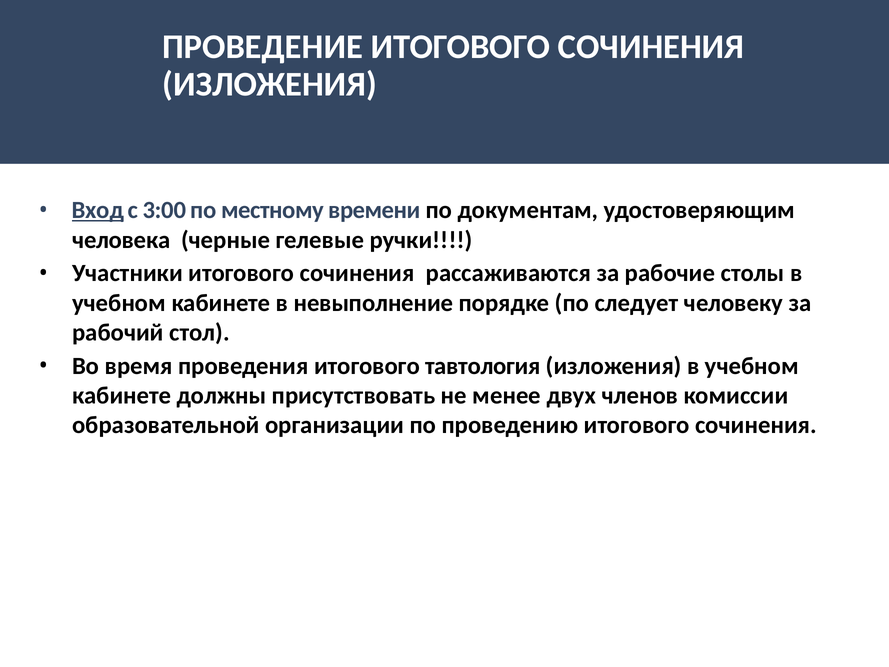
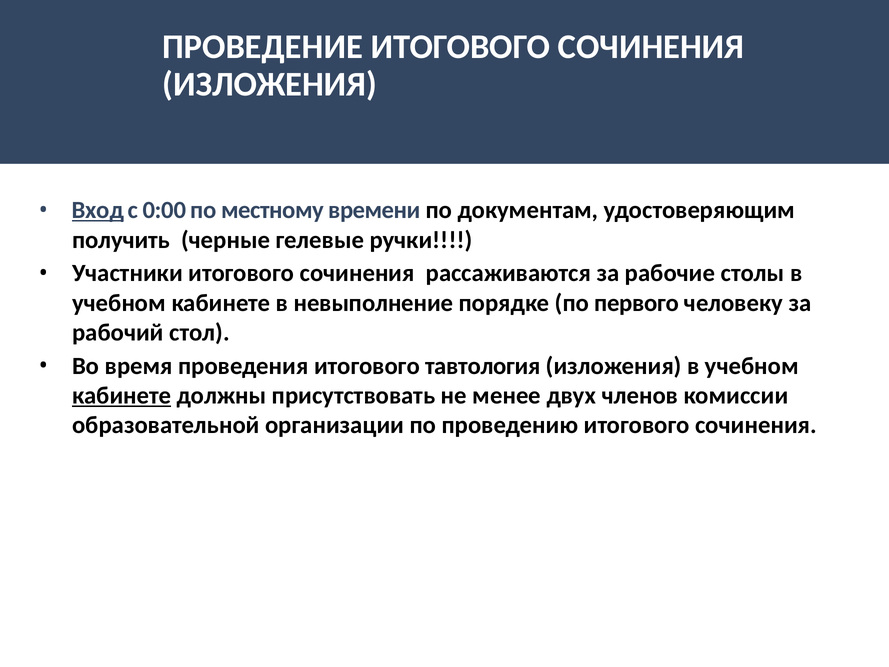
3:00: 3:00 -> 0:00
человека: человека -> получить
следует: следует -> первого
кабинете at (122, 395) underline: none -> present
